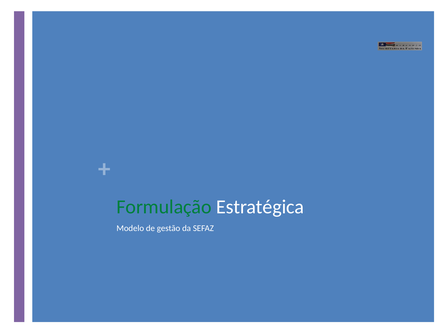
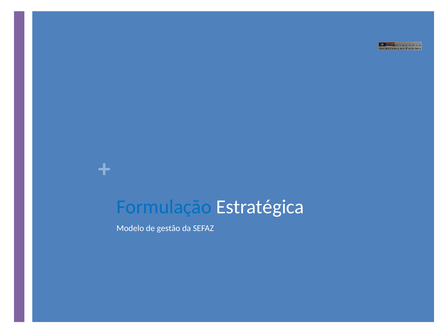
Formulação colour: green -> blue
